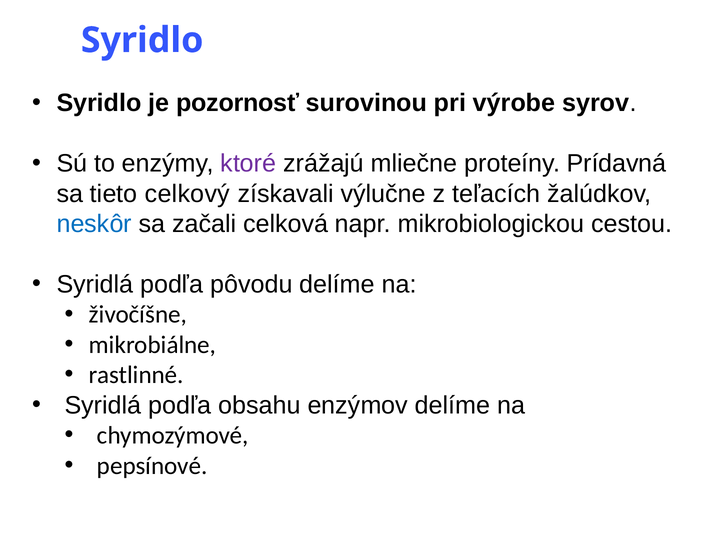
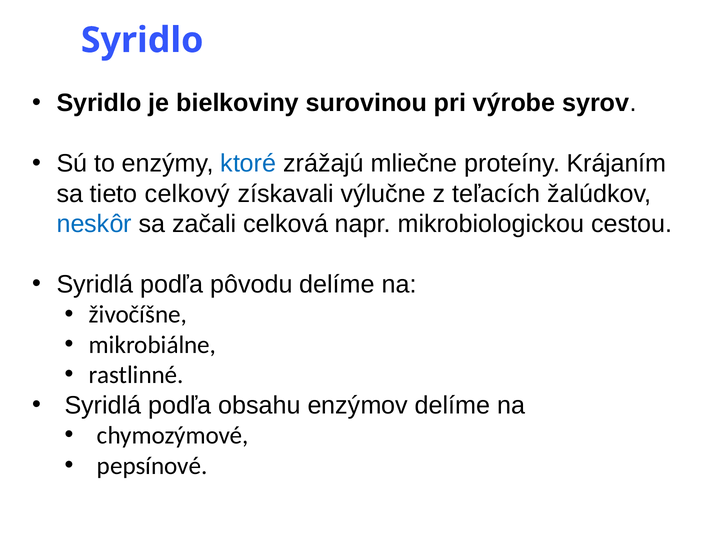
pozornosť: pozornosť -> bielkoviny
ktoré colour: purple -> blue
Prídavná: Prídavná -> Krájaním
